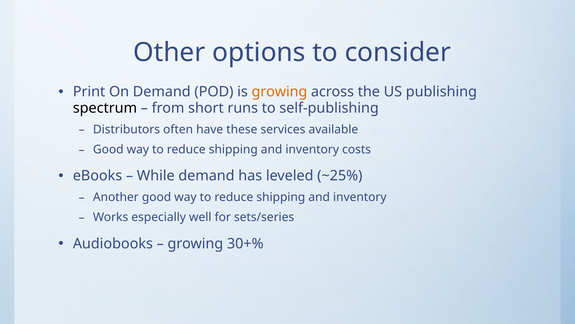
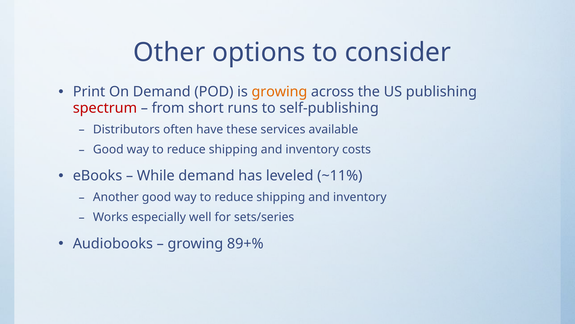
spectrum colour: black -> red
~25%: ~25% -> ~11%
30+%: 30+% -> 89+%
